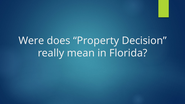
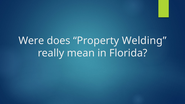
Decision: Decision -> Welding
